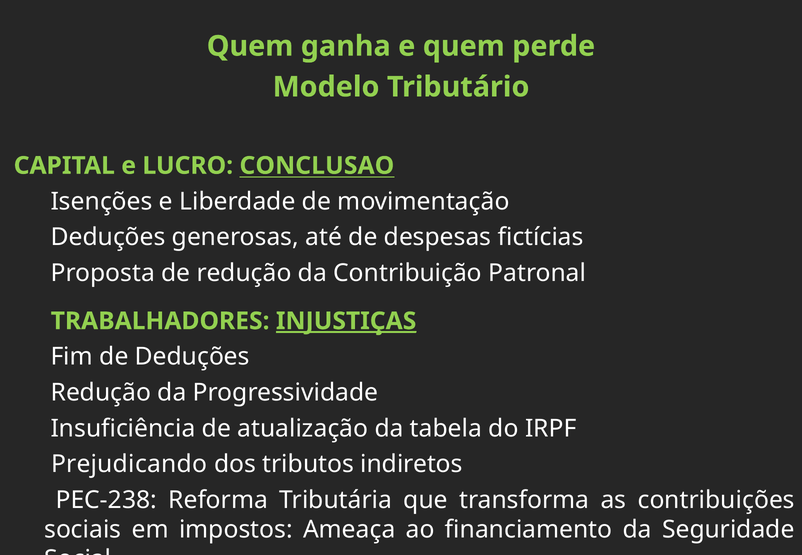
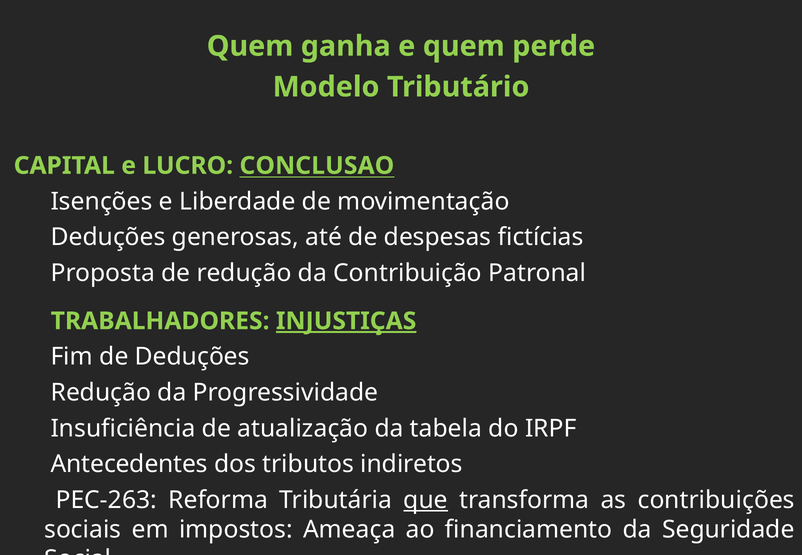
Prejudicando: Prejudicando -> Antecedentes
PEC-238: PEC-238 -> PEC-263
que underline: none -> present
